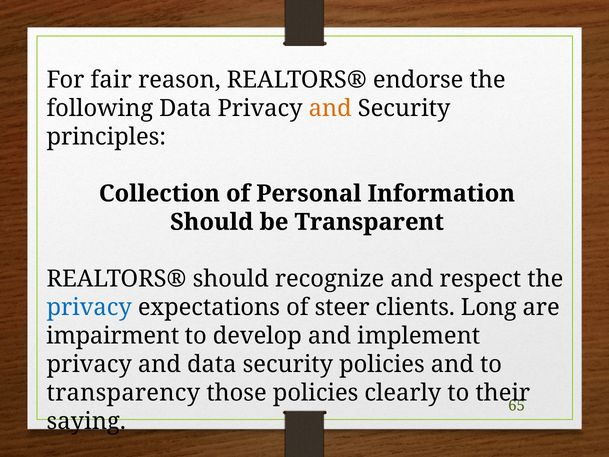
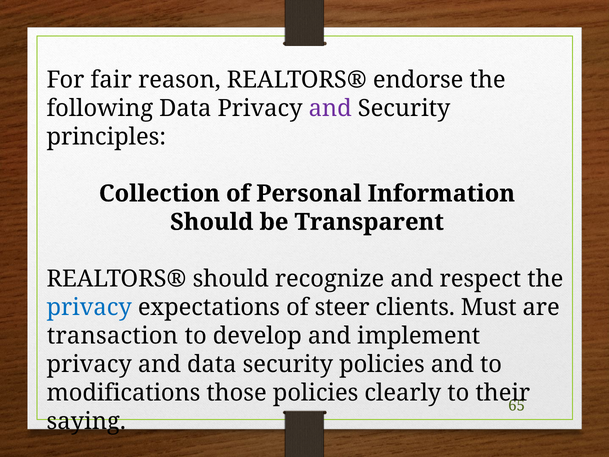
and at (330, 108) colour: orange -> purple
Long: Long -> Must
impairment: impairment -> transaction
transparency: transparency -> modifications
